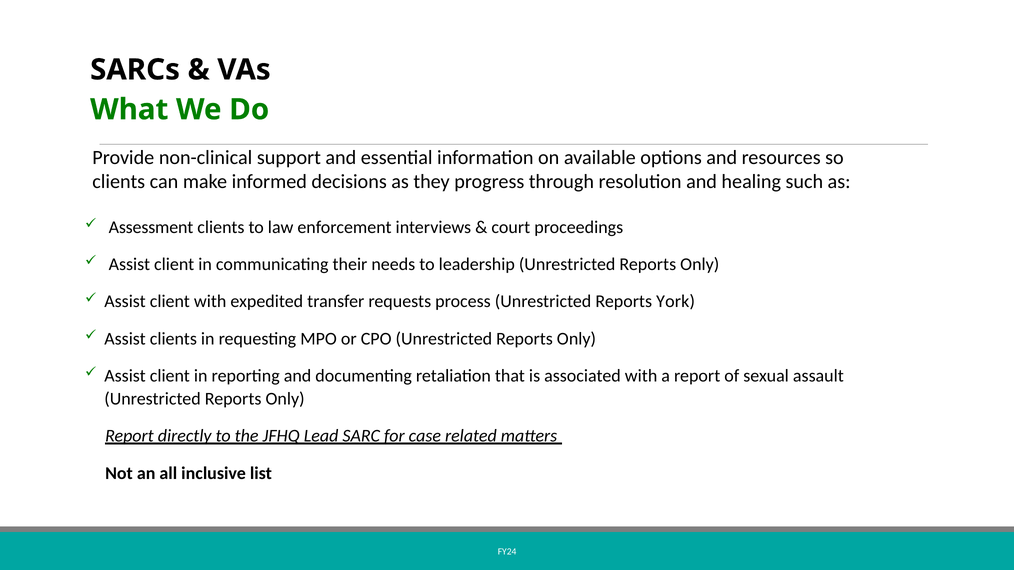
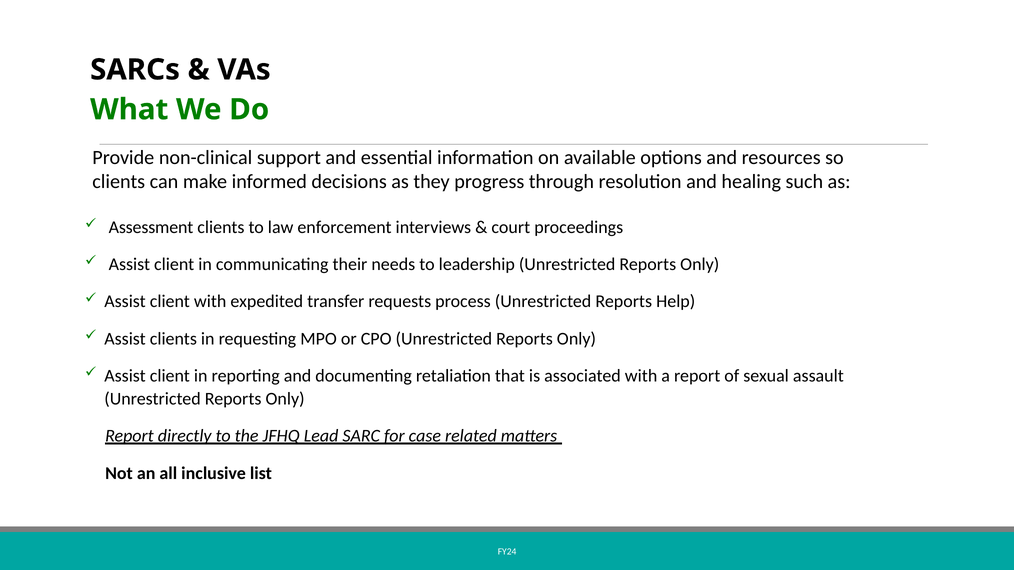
York: York -> Help
